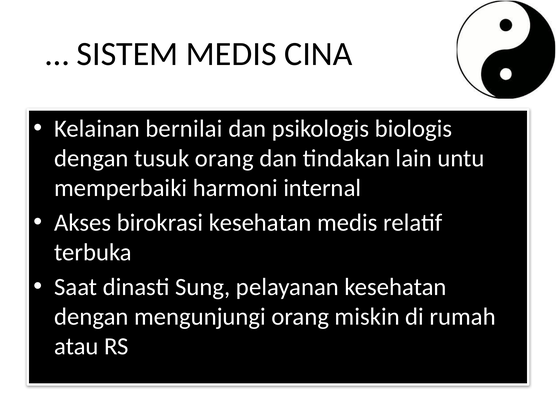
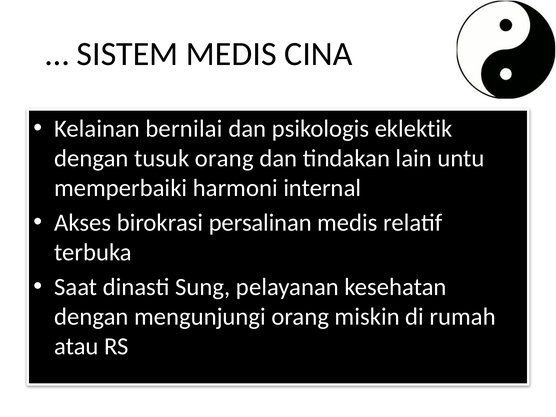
biologis: biologis -> eklektik
birokrasi kesehatan: kesehatan -> persalinan
